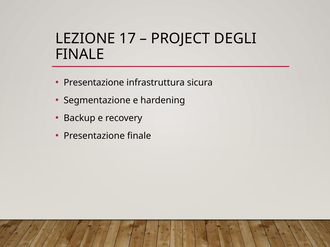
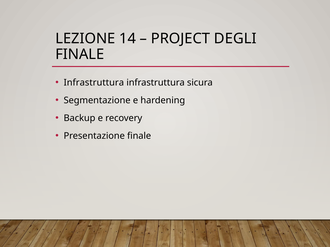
17: 17 -> 14
Presentazione at (94, 83): Presentazione -> Infrastruttura
